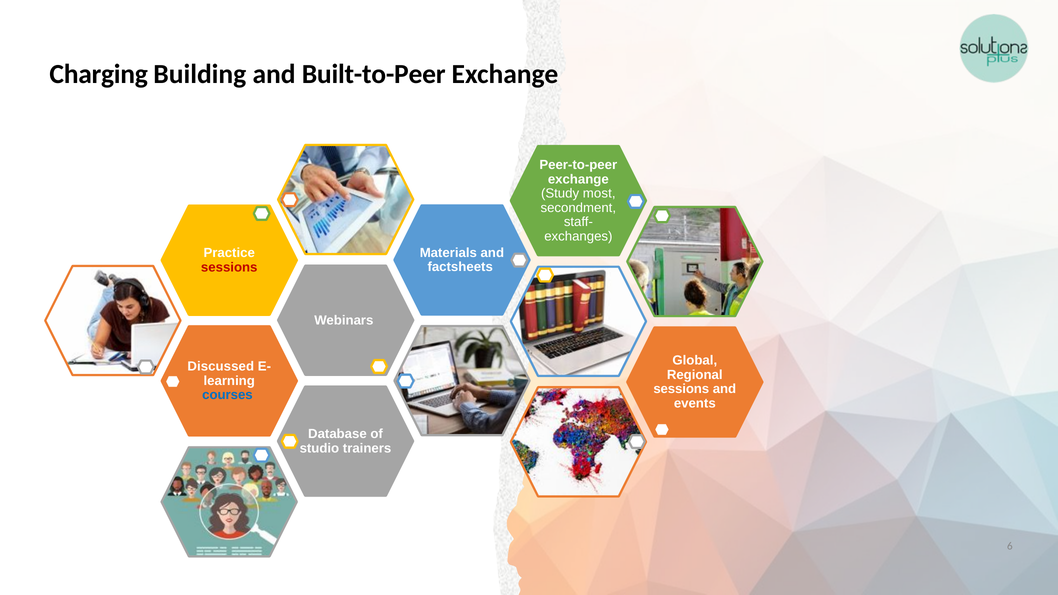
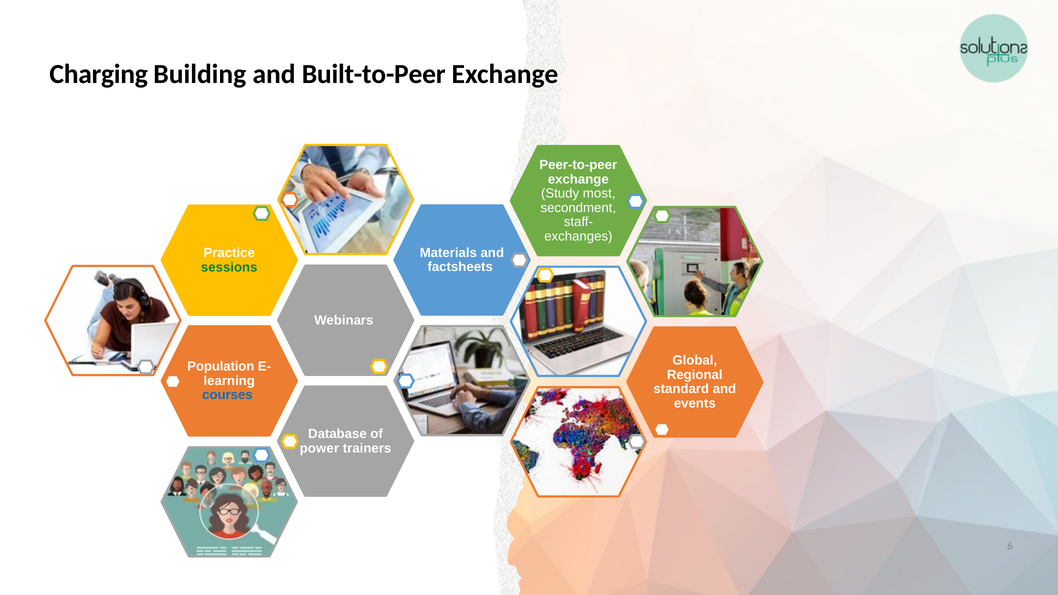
sessions at (229, 267) colour: red -> green
Discussed: Discussed -> Population
sessions at (681, 389): sessions -> standard
studio: studio -> power
